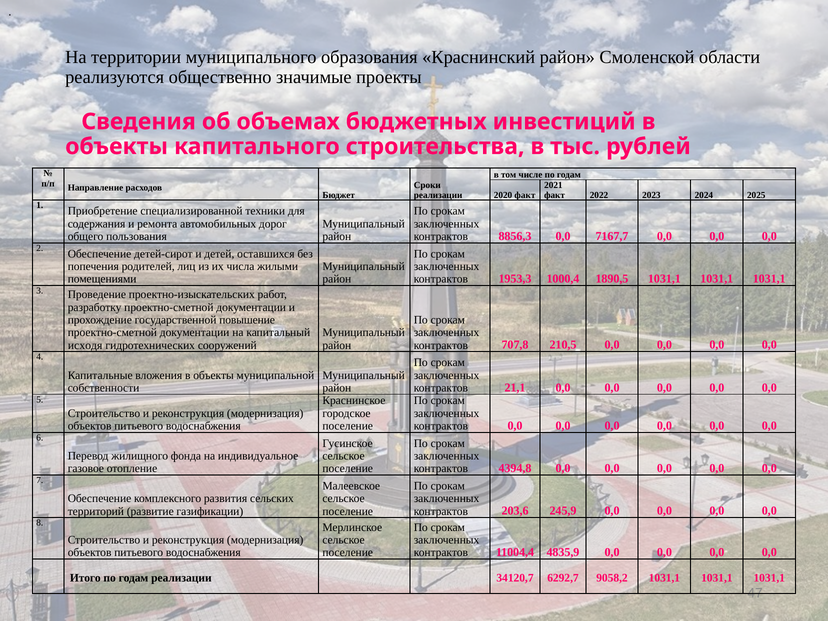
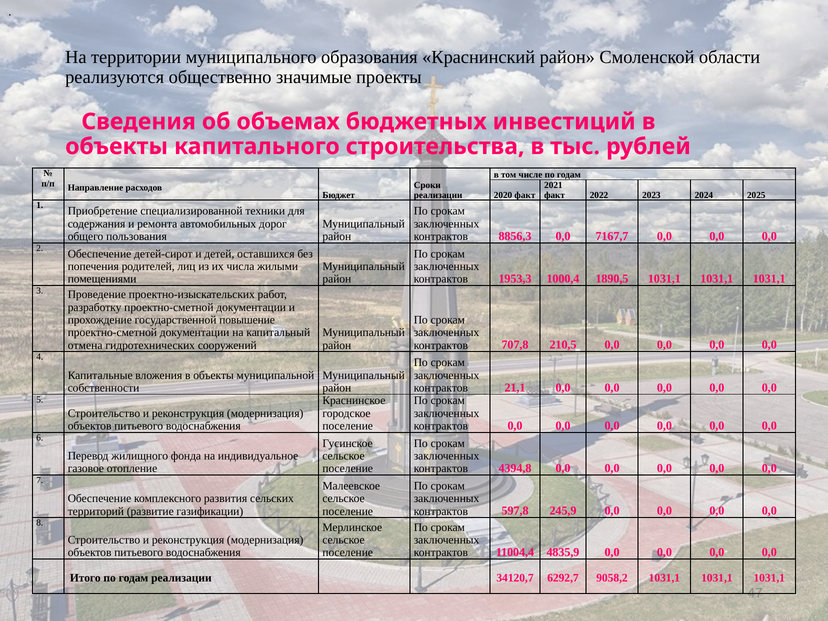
исходя: исходя -> отмена
203,6: 203,6 -> 597,8
